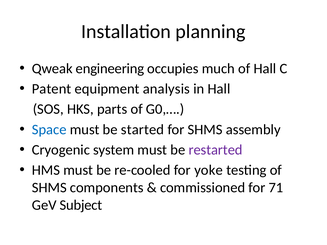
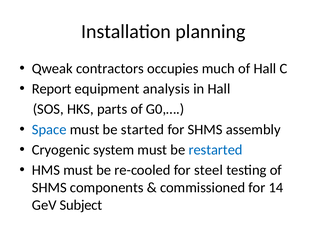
engineering: engineering -> contractors
Patent: Patent -> Report
restarted colour: purple -> blue
yoke: yoke -> steel
71: 71 -> 14
